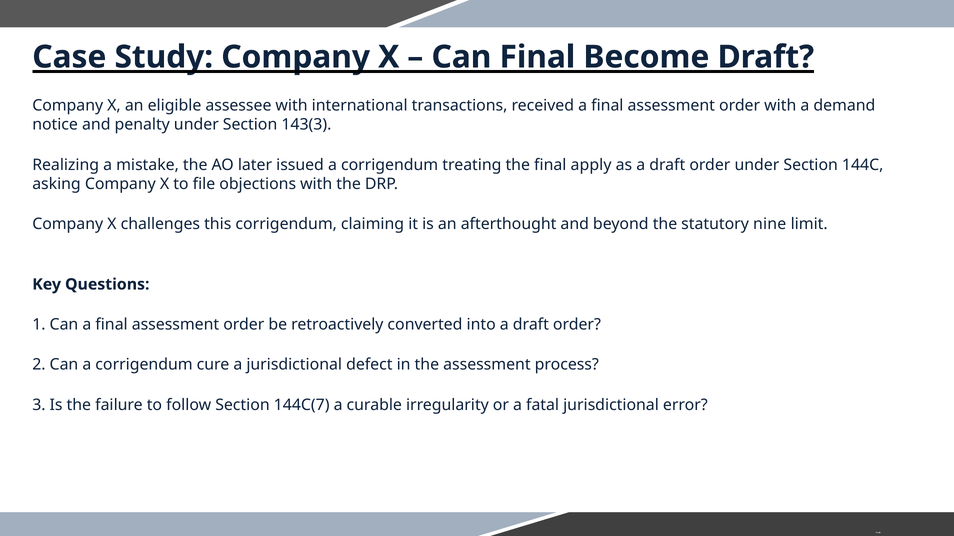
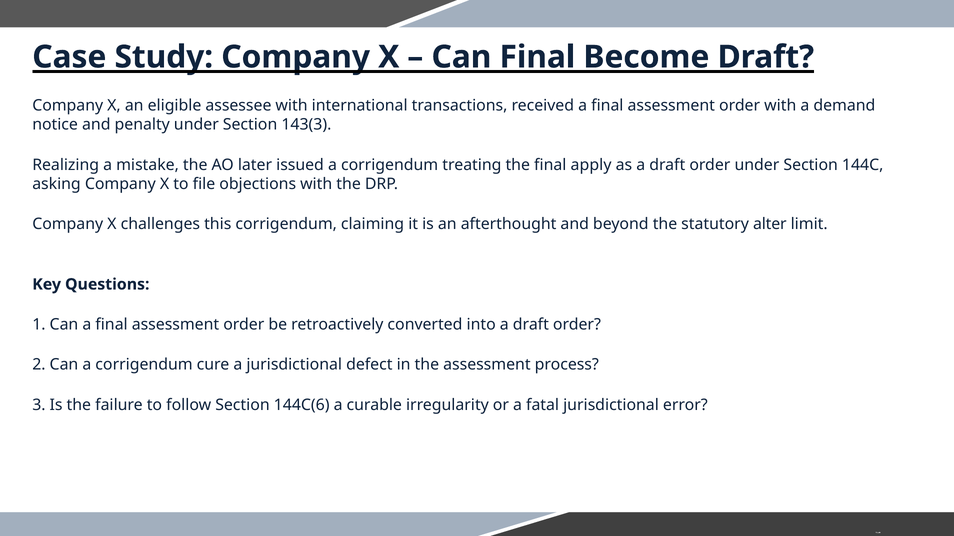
nine: nine -> alter
144C(7: 144C(7 -> 144C(6
